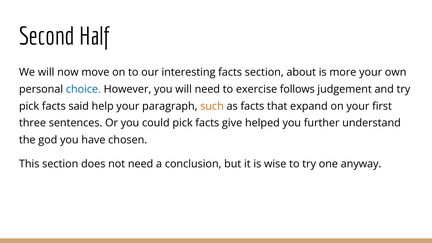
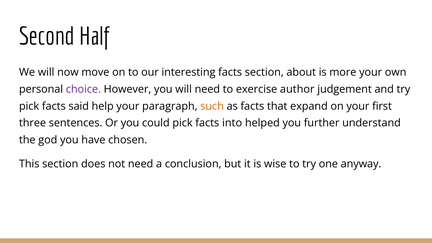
choice colour: blue -> purple
follows: follows -> author
give: give -> into
